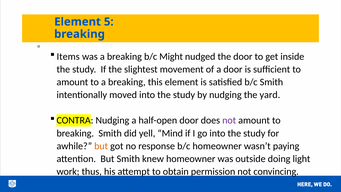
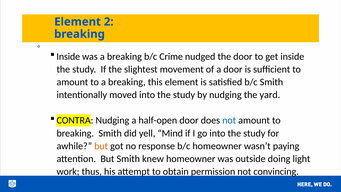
5: 5 -> 2
Items at (68, 56): Items -> Inside
Might: Might -> Crime
not at (229, 120) colour: purple -> blue
